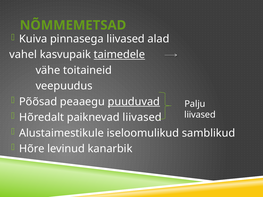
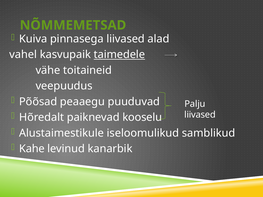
puuduvad underline: present -> none
paiknevad liivased: liivased -> kooselu
Hõre: Hõre -> Kahe
